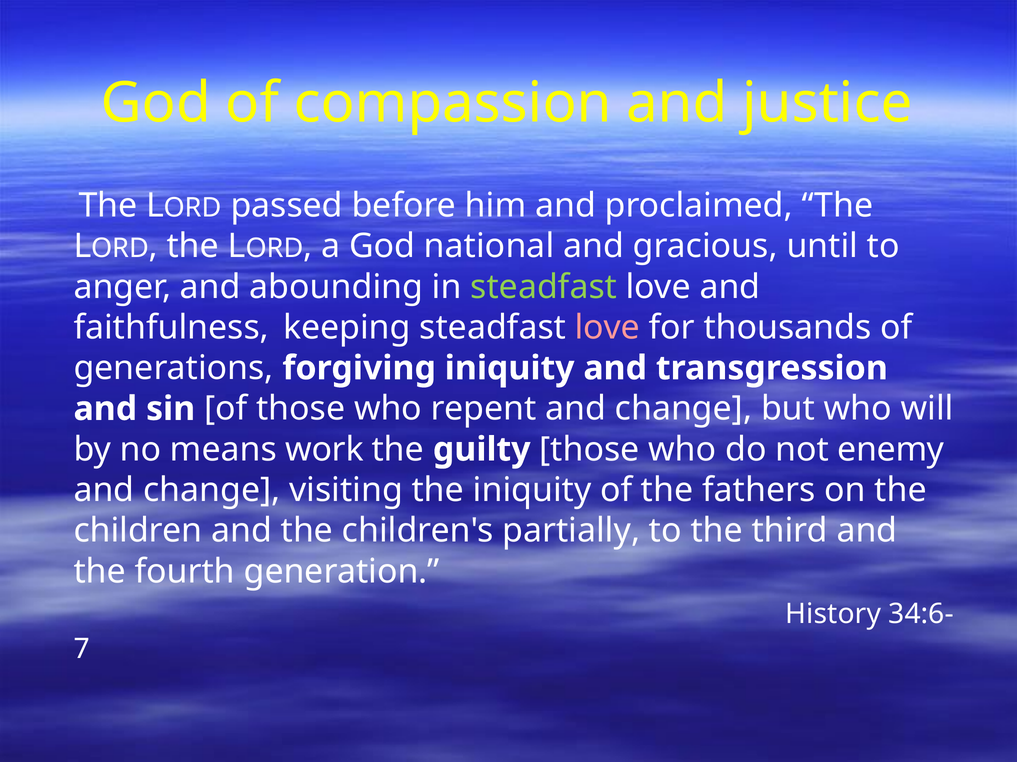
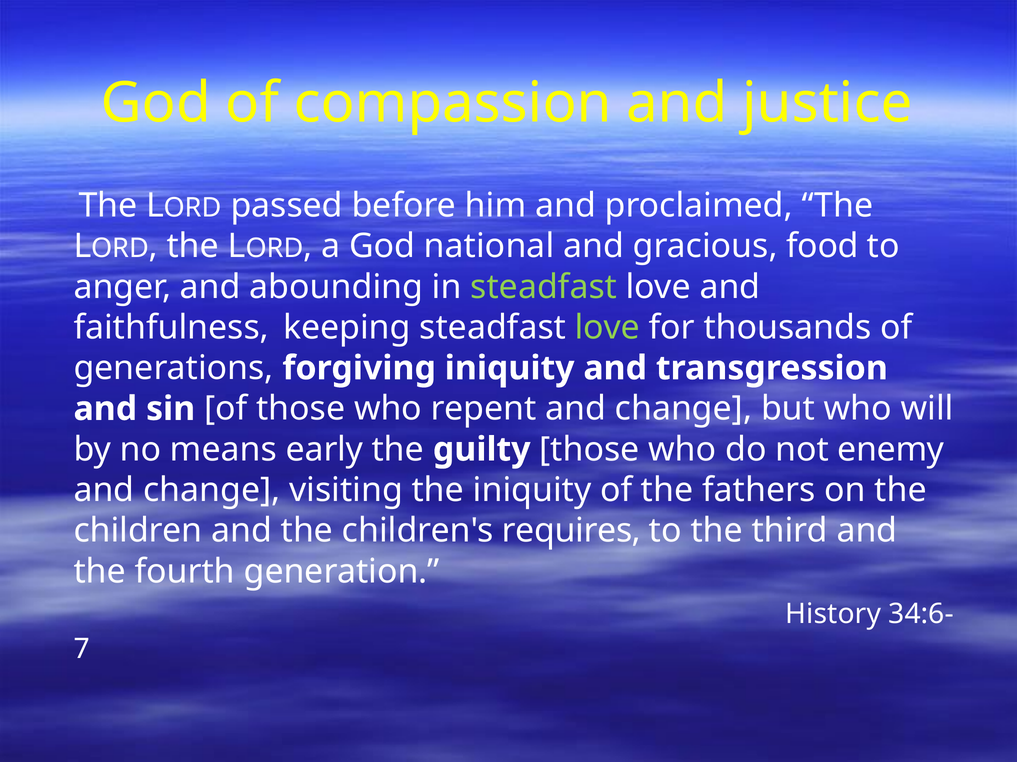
until: until -> food
love at (607, 328) colour: pink -> light green
work: work -> early
partially: partially -> requires
